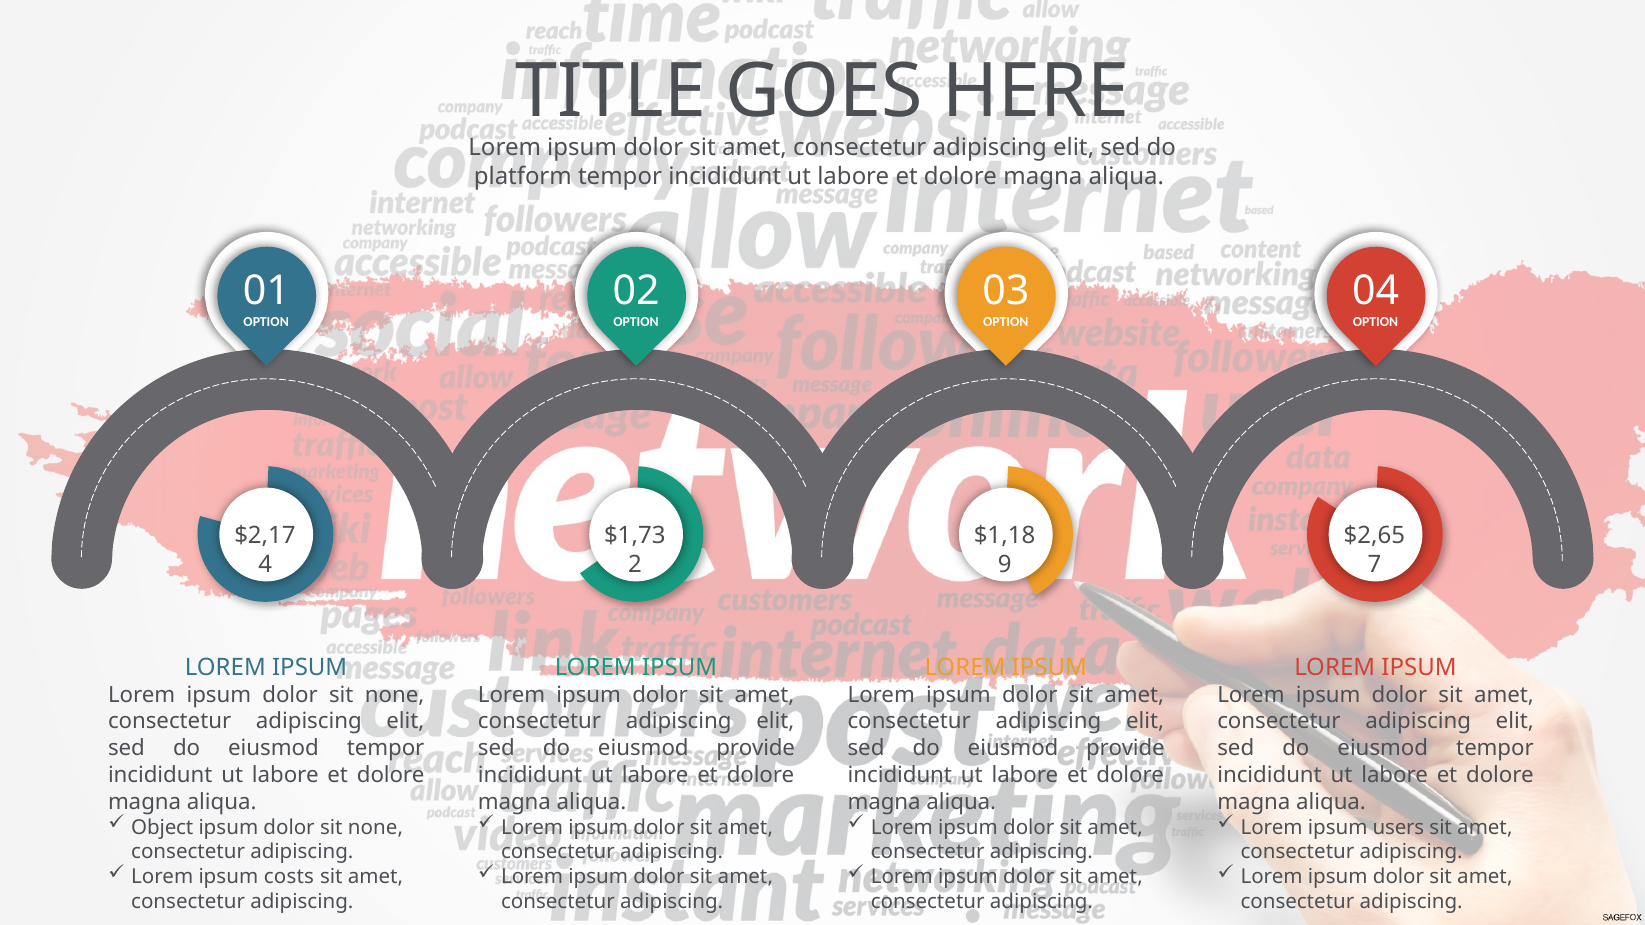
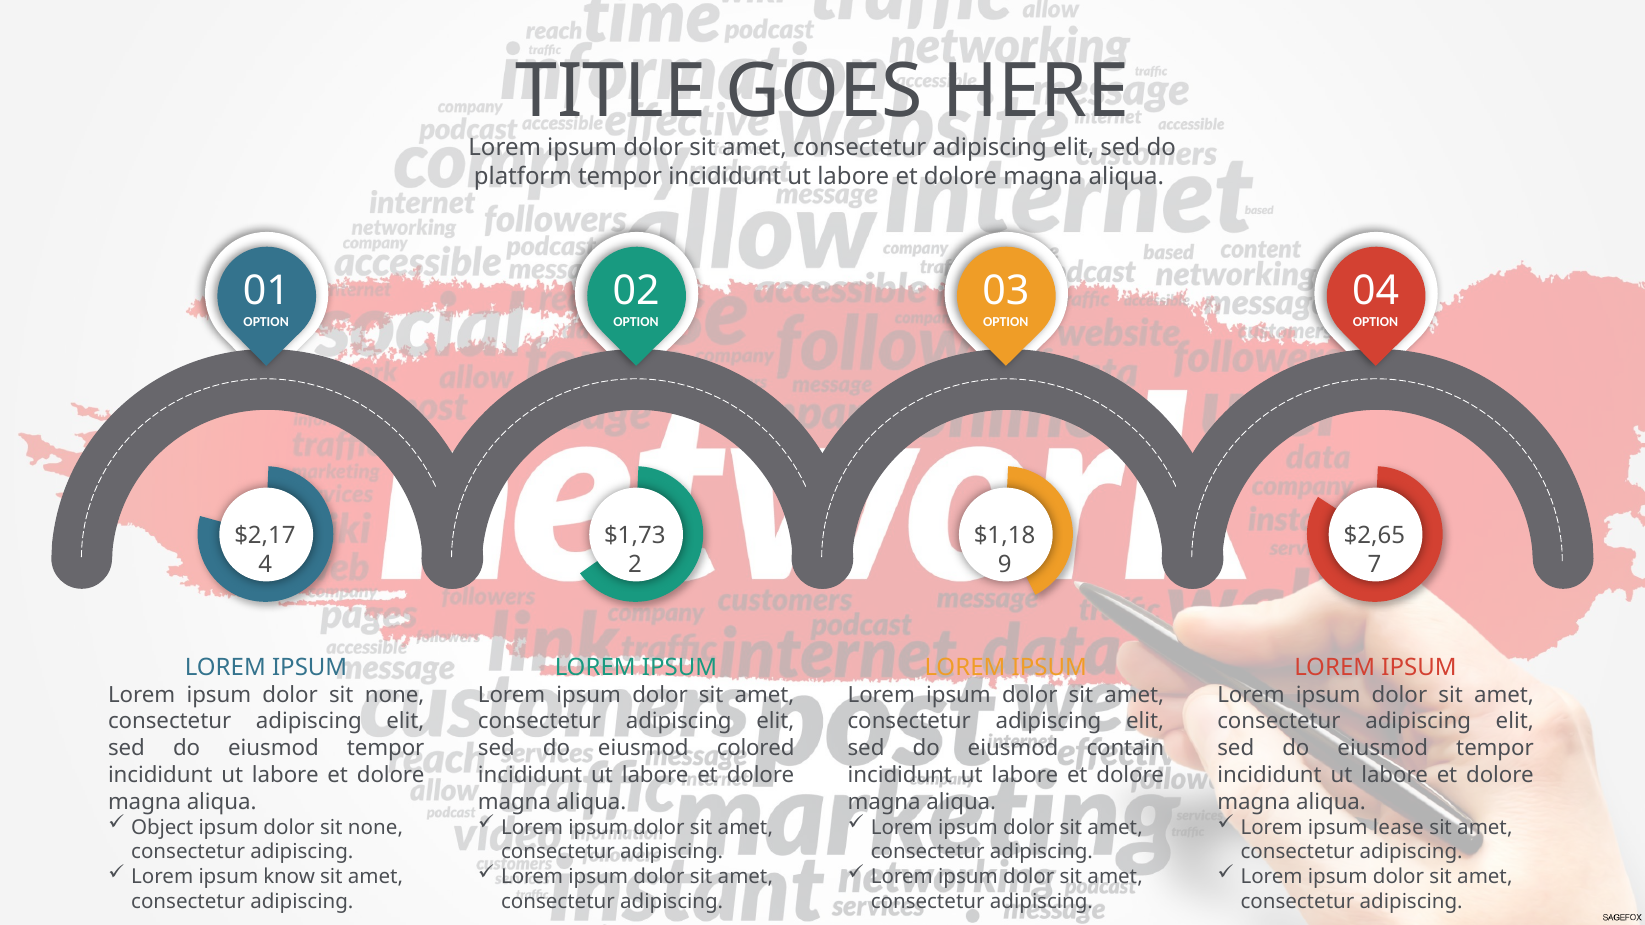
provide at (756, 749): provide -> colored
provide at (1125, 749): provide -> contain
users: users -> lease
costs: costs -> know
